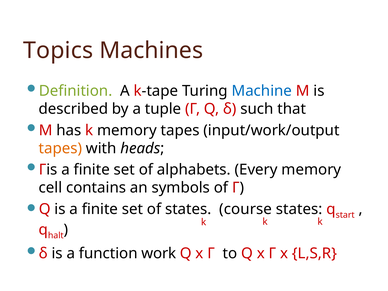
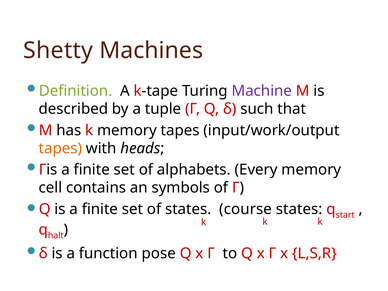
Topics: Topics -> Shetty
Machine colour: blue -> purple
work: work -> pose
